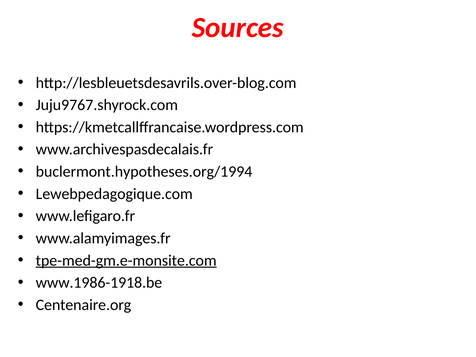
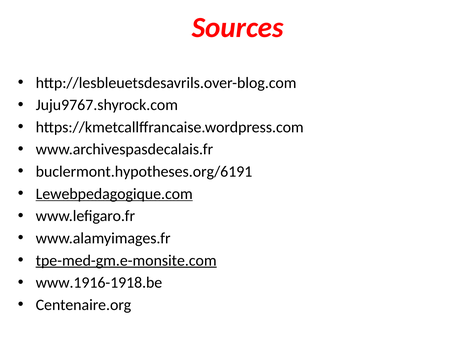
buclermont.hypotheses.org/1994: buclermont.hypotheses.org/1994 -> buclermont.hypotheses.org/6191
Lewebpedagogique.com underline: none -> present
www.1986-1918.be: www.1986-1918.be -> www.1916-1918.be
